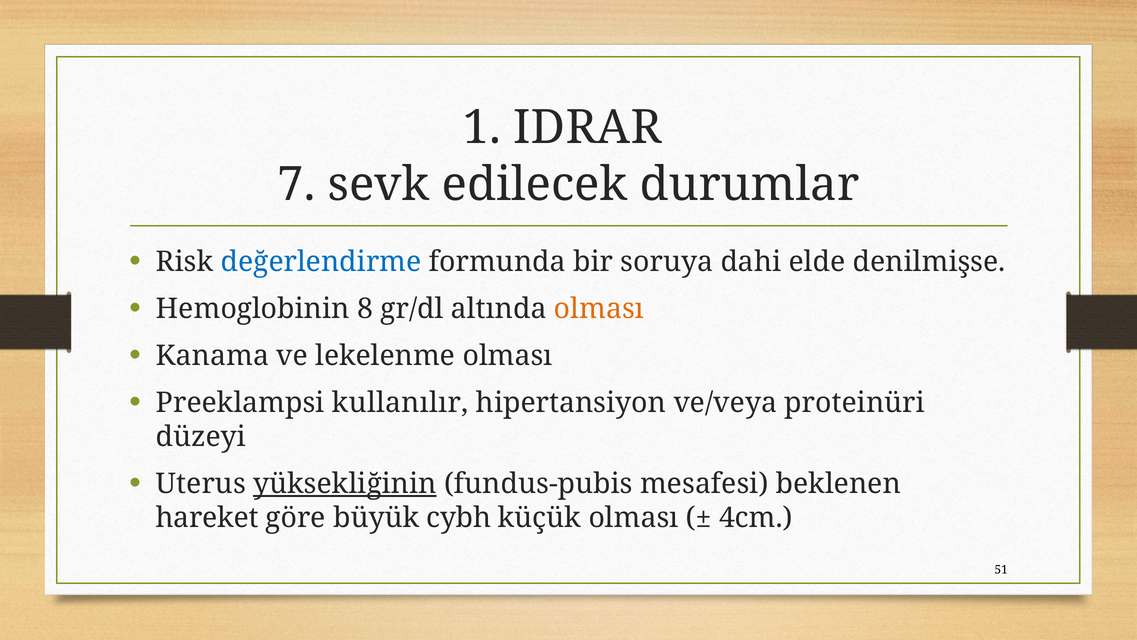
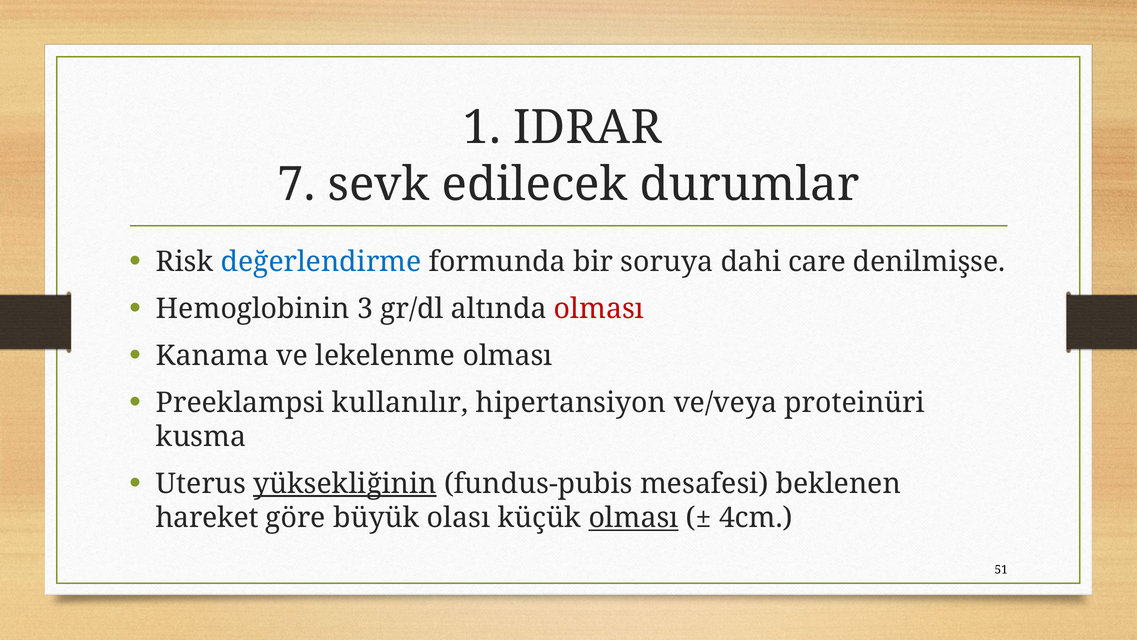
elde: elde -> care
8: 8 -> 3
olması at (599, 309) colour: orange -> red
düzeyi: düzeyi -> kusma
cybh: cybh -> olası
olması at (634, 518) underline: none -> present
